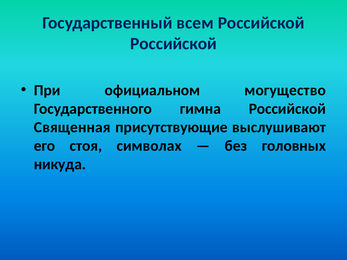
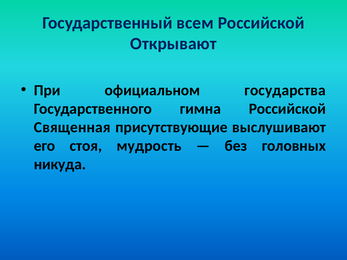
Российской at (173, 44): Российской -> Открывают
могущество: могущество -> государства
символах: символах -> мудрость
